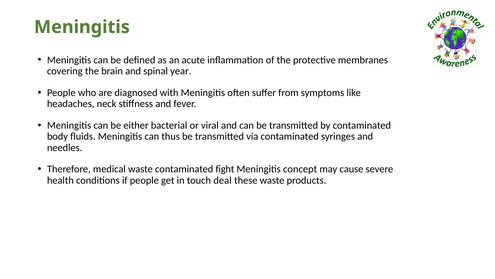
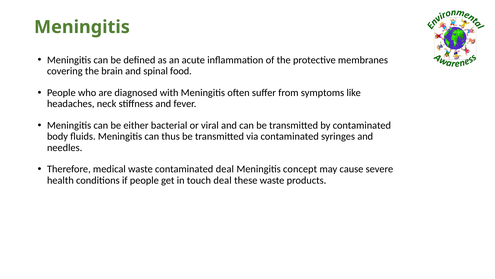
year: year -> food
contaminated fight: fight -> deal
